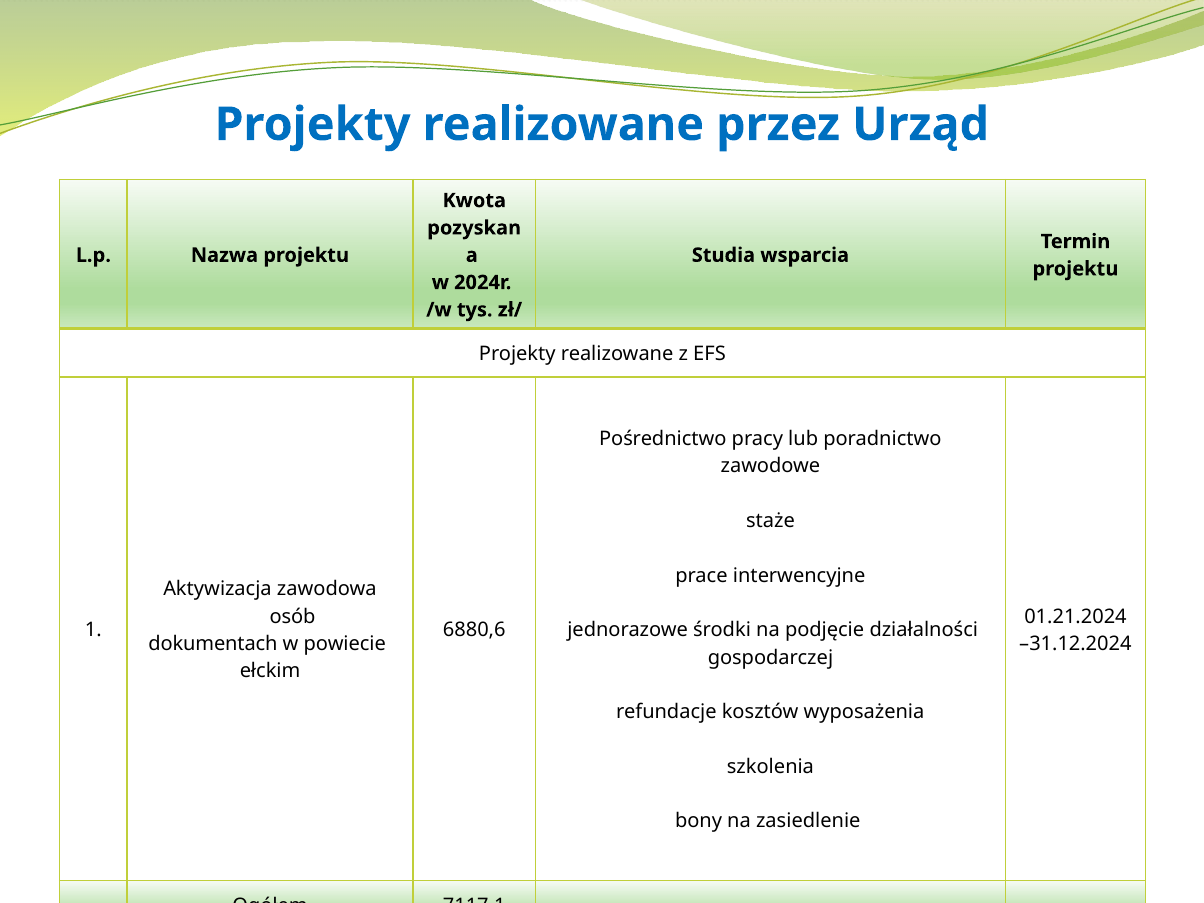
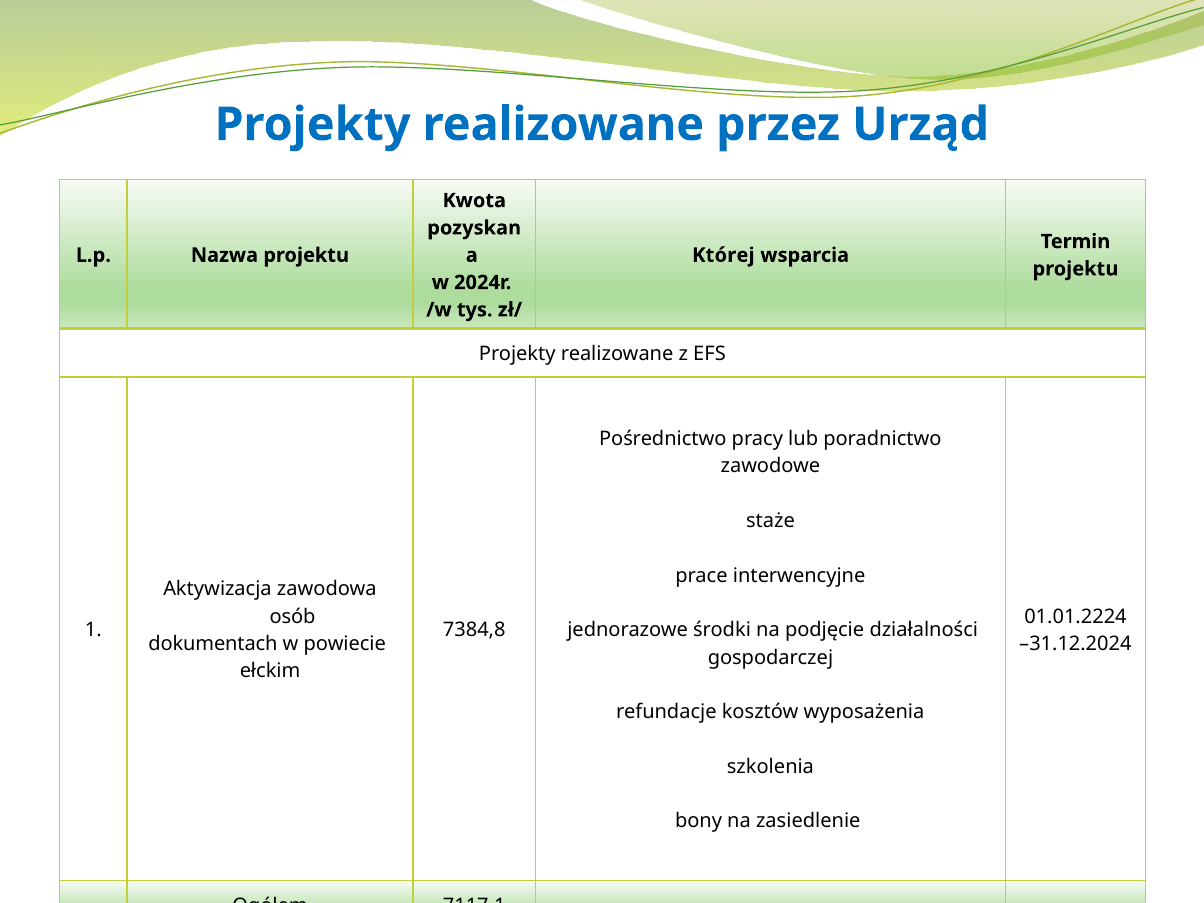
Studia: Studia -> Której
01.21.2024: 01.21.2024 -> 01.01.2224
6880,6: 6880,6 -> 7384,8
